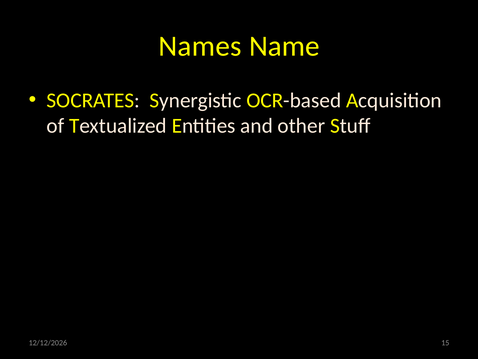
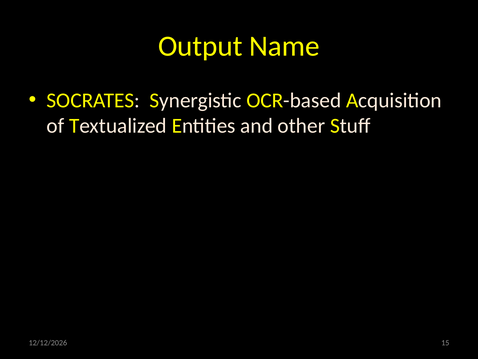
Names: Names -> Output
